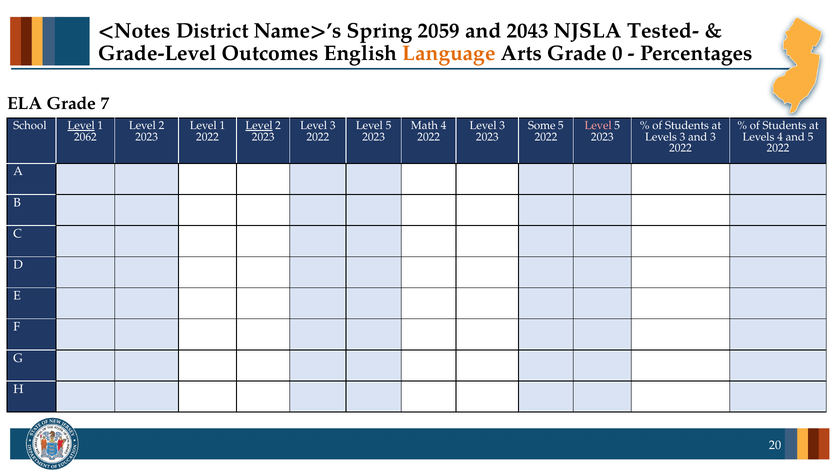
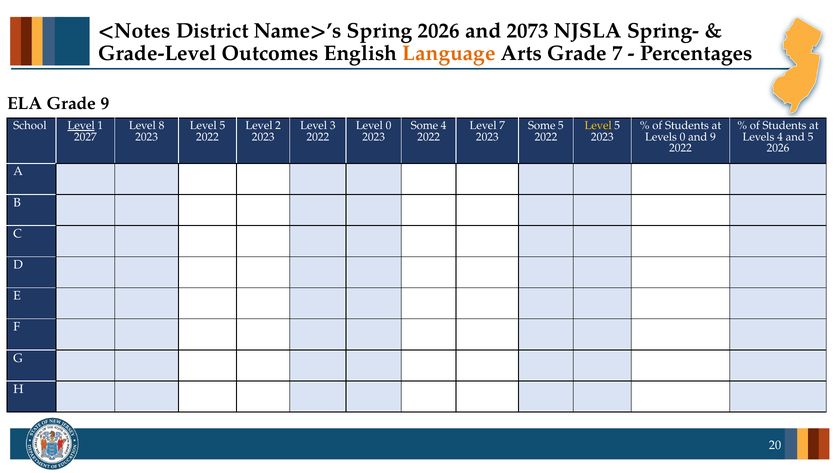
Spring 2059: 2059 -> 2026
2043: 2043 -> 2073
Tested-: Tested- -> Spring-
Grade 0: 0 -> 7
Grade 7: 7 -> 9
2 at (162, 125): 2 -> 8
1 at (222, 125): 1 -> 5
Level at (259, 125) underline: present -> none
5 at (388, 125): 5 -> 0
Math at (424, 125): Math -> Some
3 at (502, 125): 3 -> 7
Level at (598, 125) colour: pink -> yellow
2062: 2062 -> 2027
Levels 3: 3 -> 0
and 3: 3 -> 9
2022 at (778, 148): 2022 -> 2026
